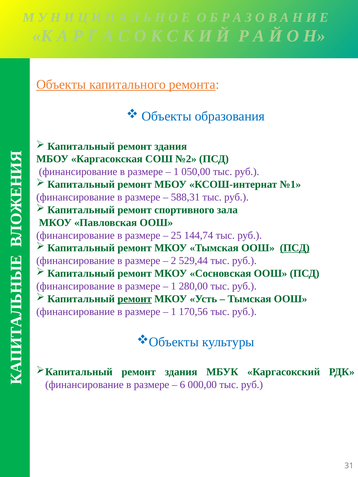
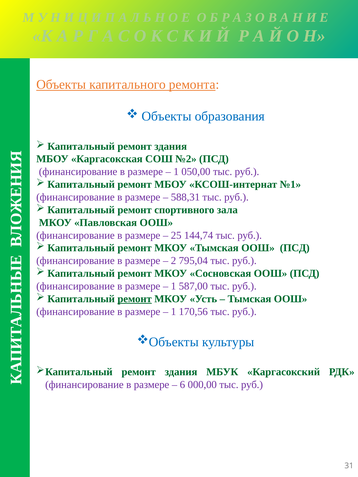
ПСД at (295, 248) underline: present -> none
529,44: 529,44 -> 795,04
280,00: 280,00 -> 587,00
